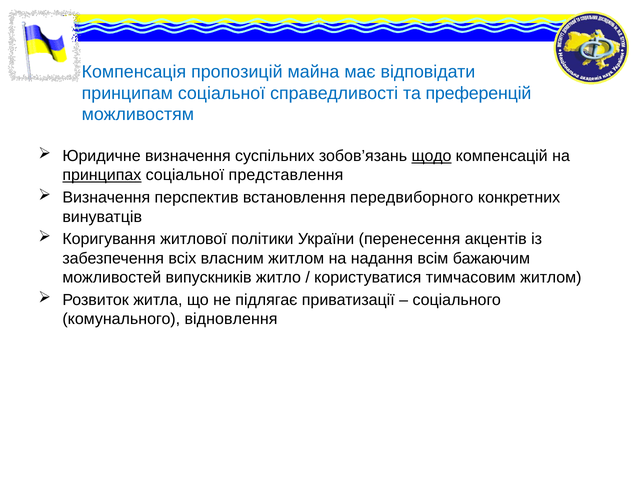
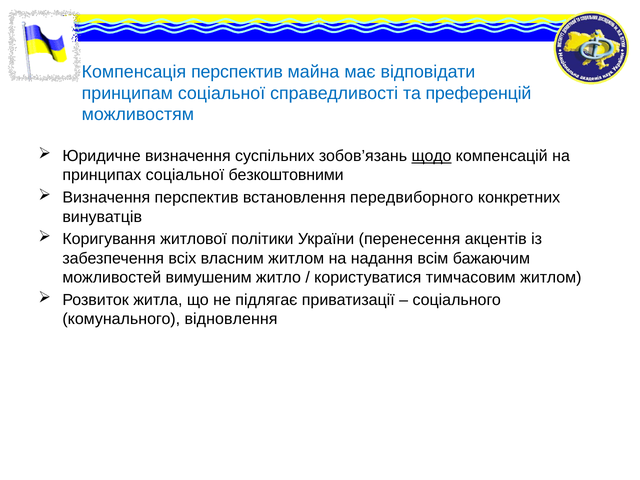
Компенсація пропозицій: пропозицій -> перспектив
принципах underline: present -> none
представлення: представлення -> безкоштовними
випускників: випускників -> вимушеним
